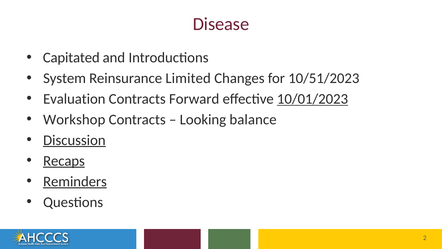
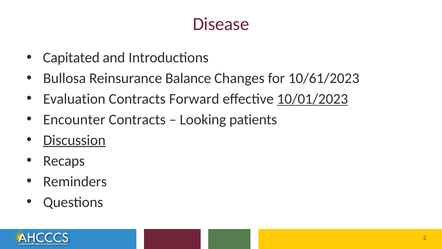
System: System -> Bullosa
Limited: Limited -> Balance
10/51/2023: 10/51/2023 -> 10/61/2023
Workshop: Workshop -> Encounter
balance: balance -> patients
Recaps underline: present -> none
Reminders underline: present -> none
